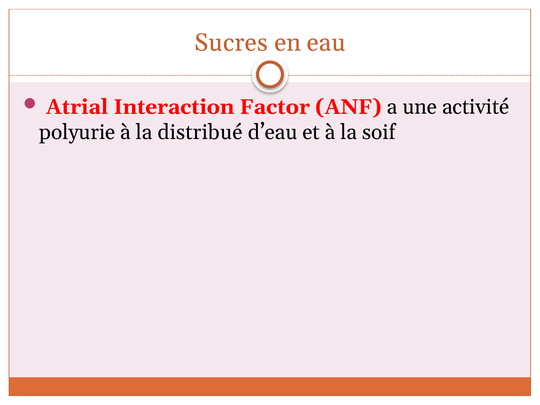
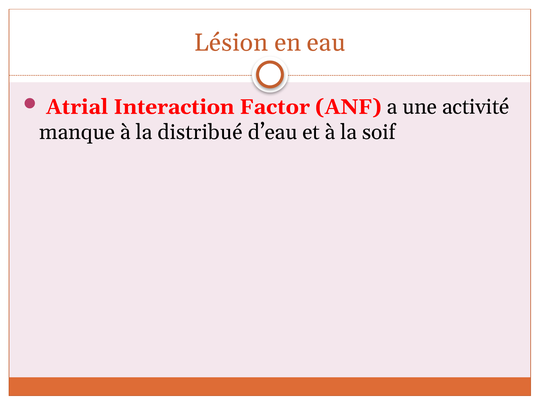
Sucres: Sucres -> Lésion
polyurie: polyurie -> manque
